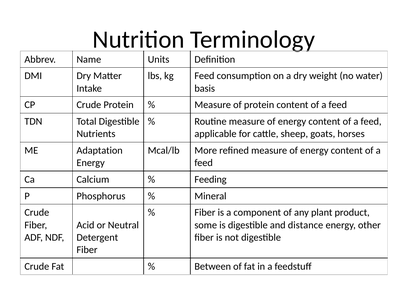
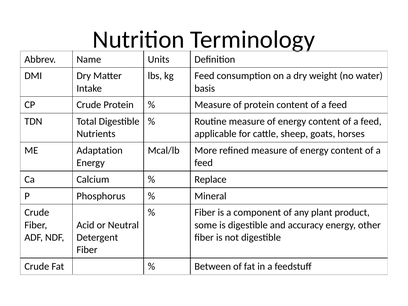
Feeding: Feeding -> Replace
distance: distance -> accuracy
